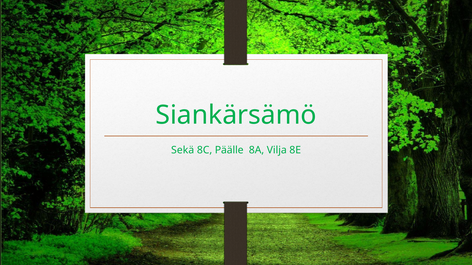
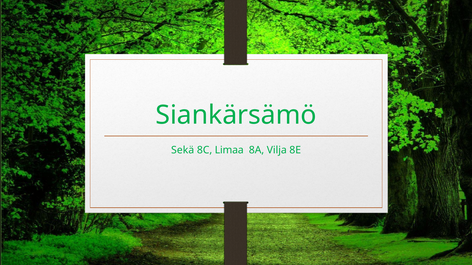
Päälle: Päälle -> Limaa
